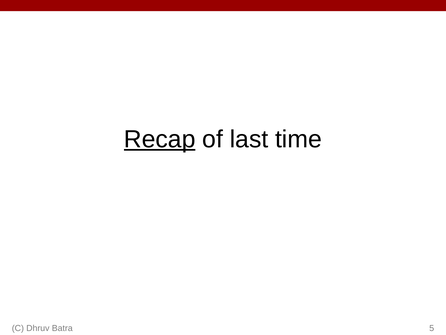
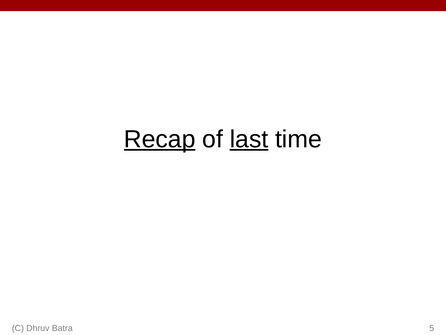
last underline: none -> present
